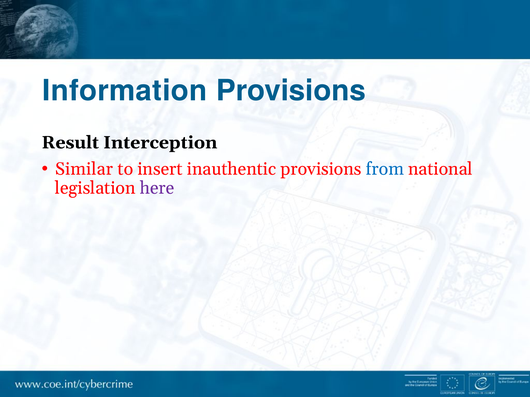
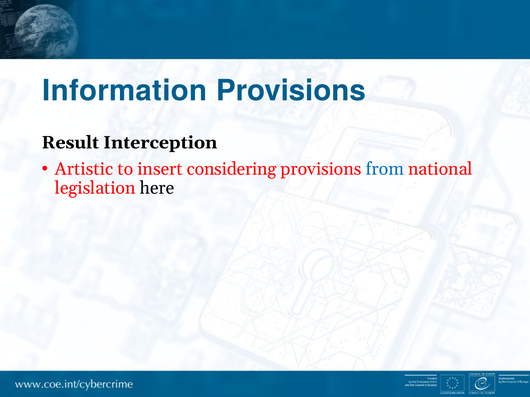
Similar: Similar -> Artistic
inauthentic: inauthentic -> considering
here colour: purple -> black
